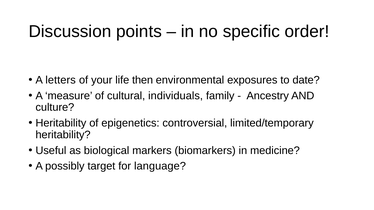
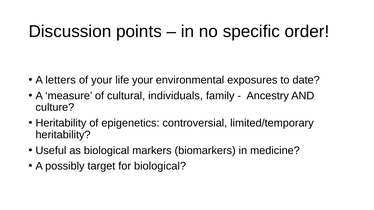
life then: then -> your
for language: language -> biological
